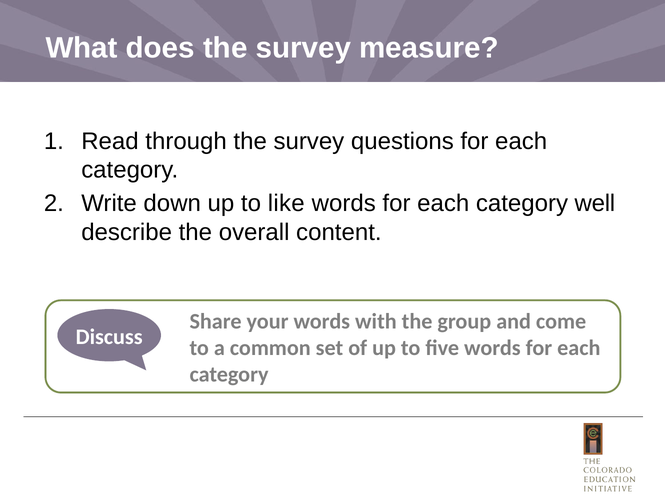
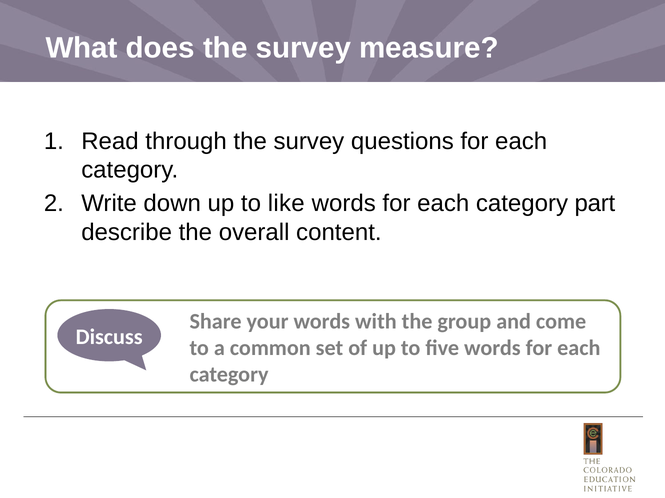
well: well -> part
